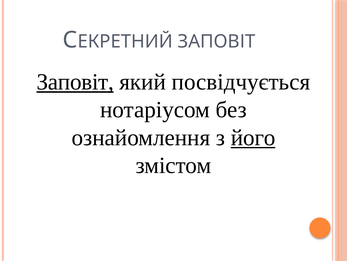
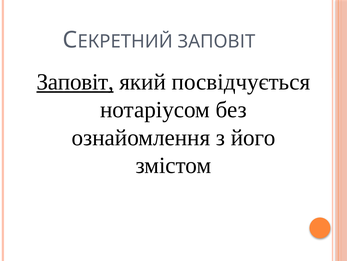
його underline: present -> none
